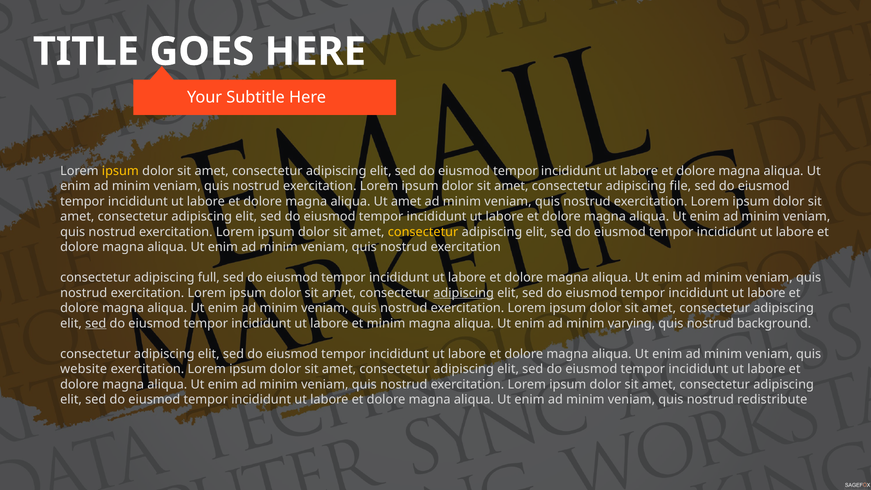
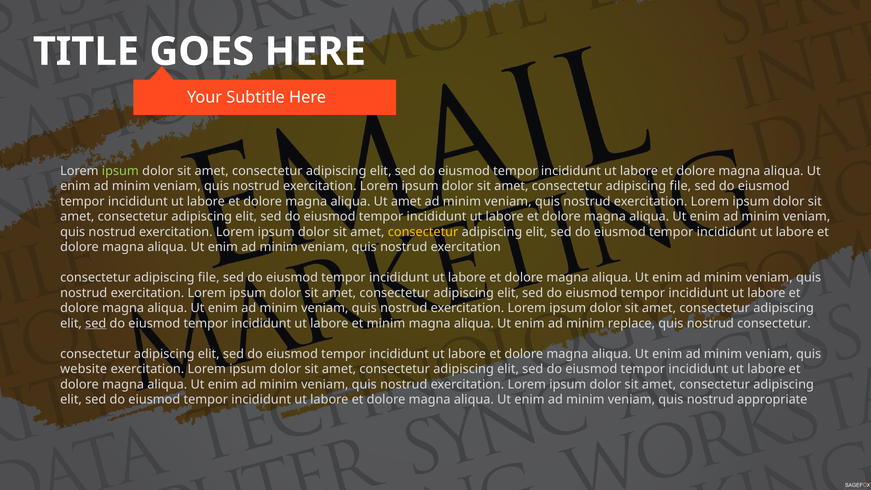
ipsum at (120, 171) colour: yellow -> light green
full at (209, 278): full -> file
adipiscing at (464, 293) underline: present -> none
varying: varying -> replace
nostrud background: background -> consectetur
redistribute: redistribute -> appropriate
